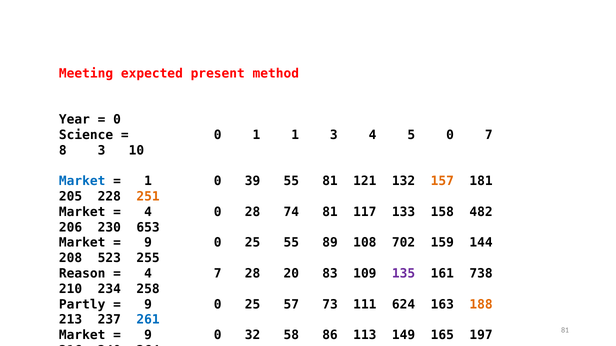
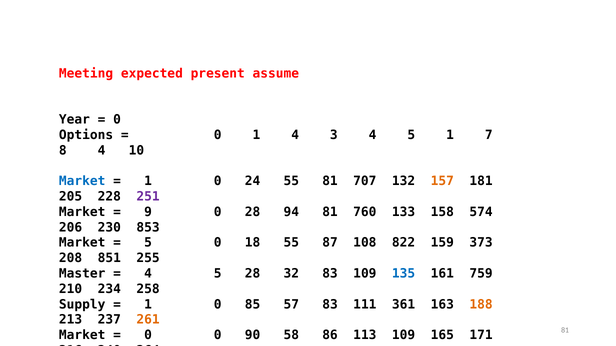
method: method -> assume
Science: Science -> Options
1 1: 1 -> 4
5 0: 0 -> 1
8 3: 3 -> 4
39: 39 -> 24
81 121: 121 -> 707
251 colour: orange -> purple
4 at (148, 212): 4 -> 9
74: 74 -> 94
117: 117 -> 760
482: 482 -> 574
653: 653 -> 853
9 at (148, 243): 9 -> 5
25 at (253, 243): 25 -> 18
89: 89 -> 87
702: 702 -> 822
144: 144 -> 373
523: 523 -> 851
Reason: Reason -> Master
7 at (218, 274): 7 -> 5
28 20: 20 -> 32
135 colour: purple -> blue
738: 738 -> 759
Partly: Partly -> Supply
9 at (148, 305): 9 -> 1
25 at (253, 305): 25 -> 85
57 73: 73 -> 83
624: 624 -> 361
261 colour: blue -> orange
9 at (148, 336): 9 -> 0
32 at (253, 336): 32 -> 90
113 149: 149 -> 109
165 197: 197 -> 171
